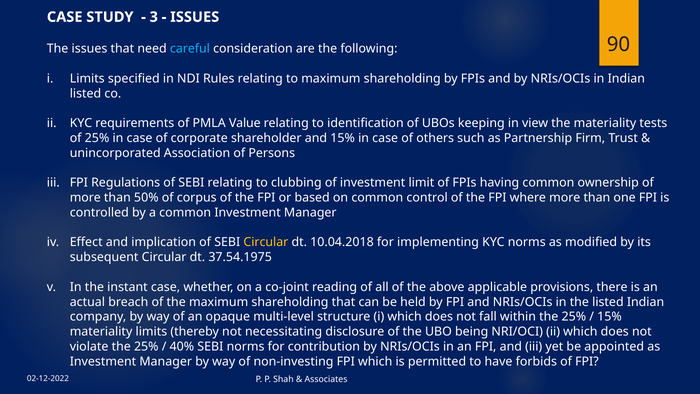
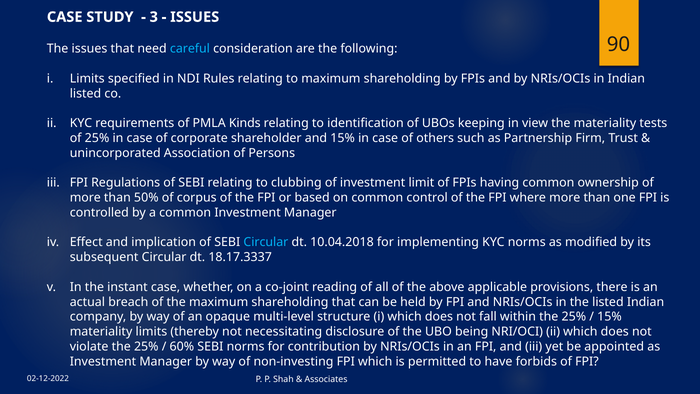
Value: Value -> Kinds
Circular at (266, 242) colour: yellow -> light blue
37.54.1975: 37.54.1975 -> 18.17.3337
40%: 40% -> 60%
